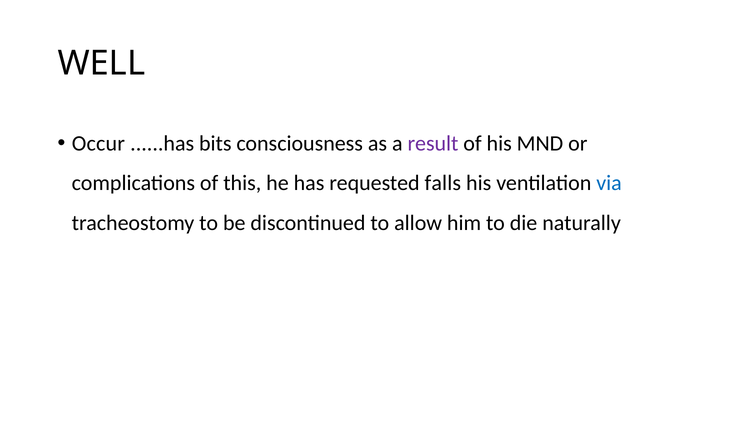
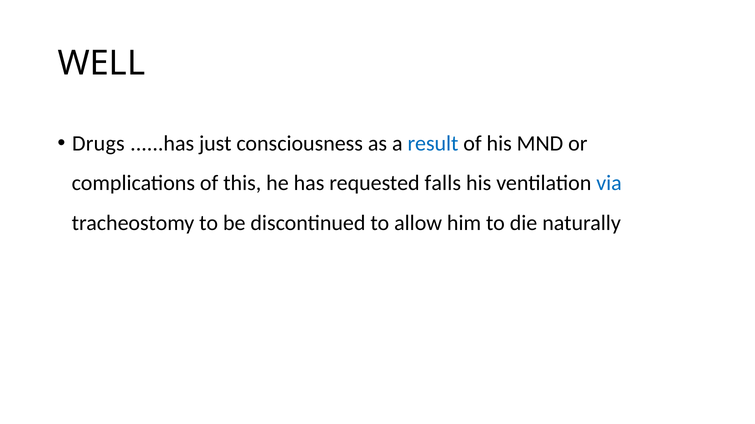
Occur: Occur -> Drugs
bits: bits -> just
result colour: purple -> blue
